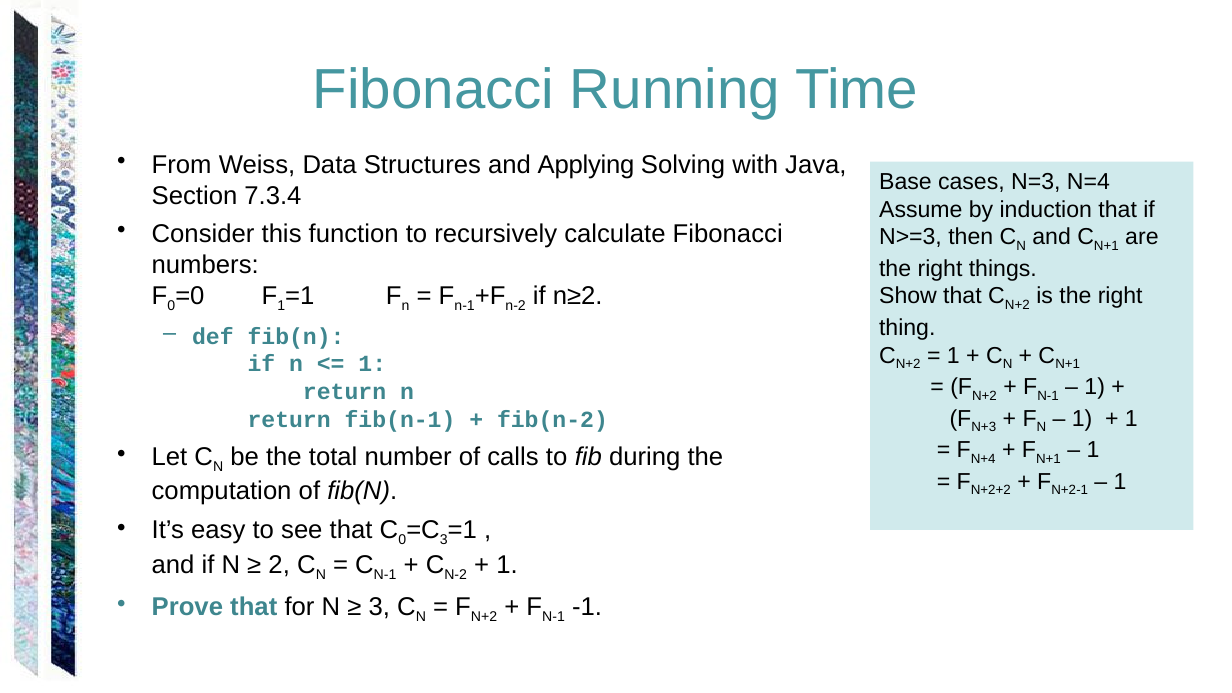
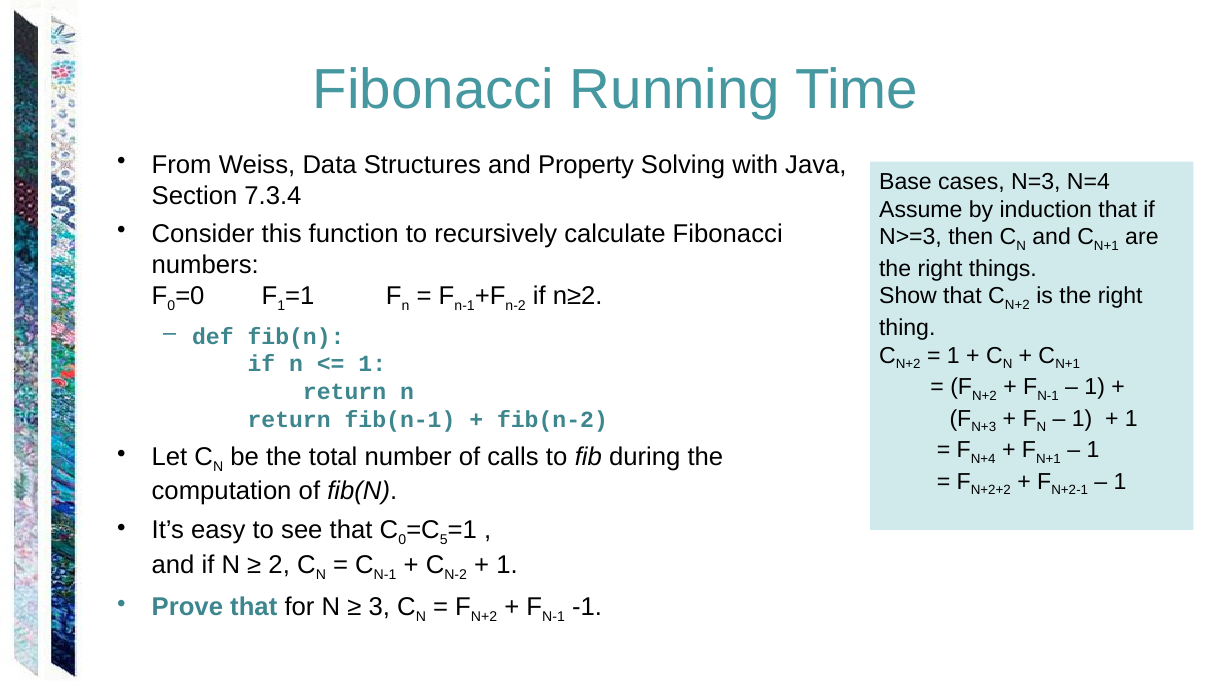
Applying: Applying -> Property
3 at (444, 540): 3 -> 5
